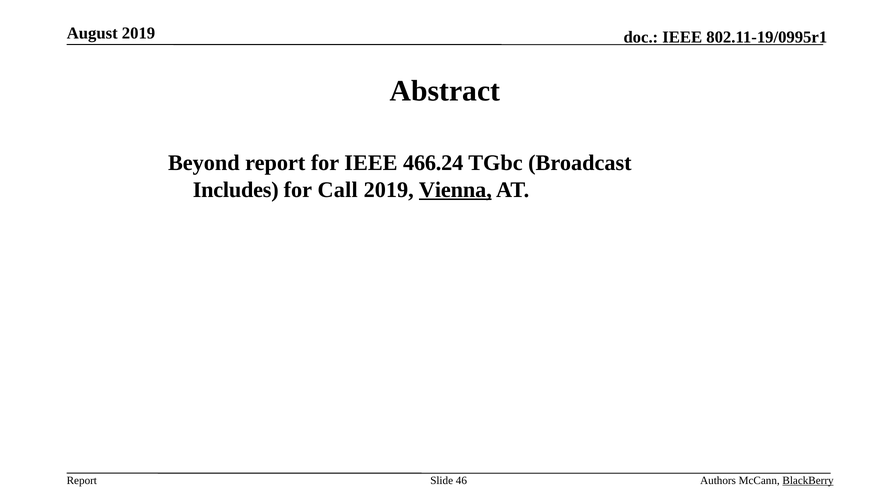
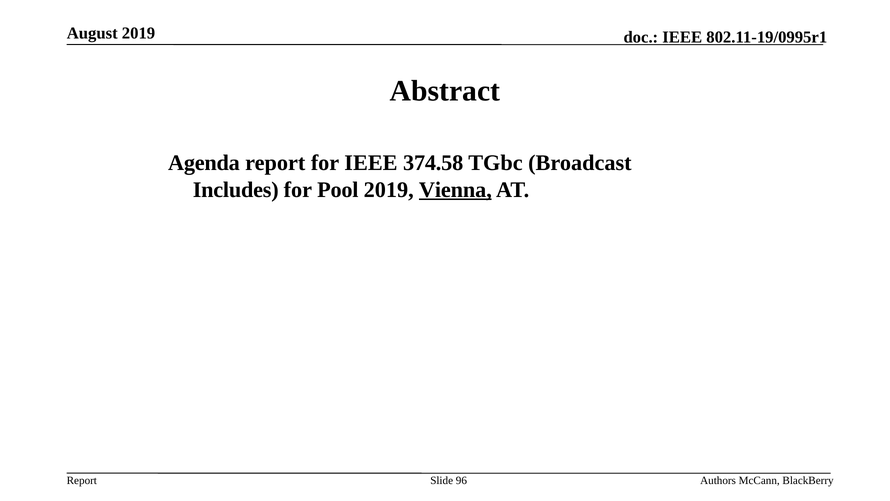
Beyond: Beyond -> Agenda
466.24: 466.24 -> 374.58
Call: Call -> Pool
46: 46 -> 96
BlackBerry underline: present -> none
